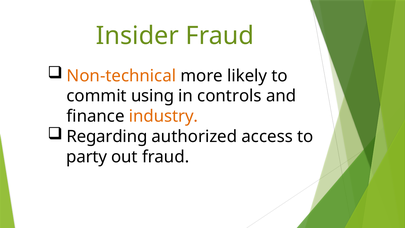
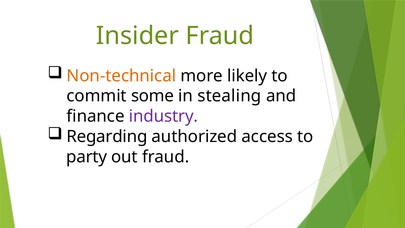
using: using -> some
controls: controls -> stealing
industry colour: orange -> purple
